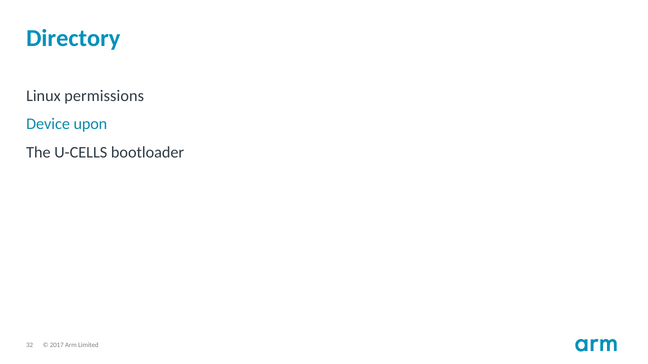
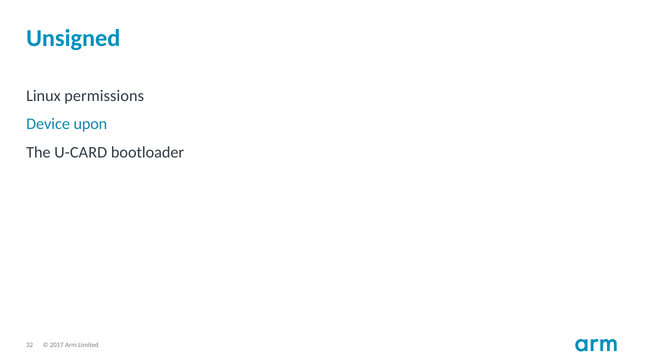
Directory: Directory -> Unsigned
U-CELLS: U-CELLS -> U-CARD
